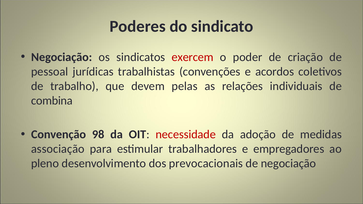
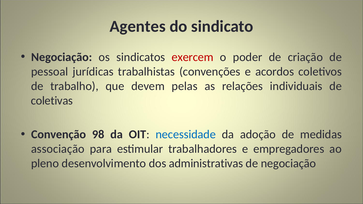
Poderes: Poderes -> Agentes
combina: combina -> coletivas
necessidade colour: red -> blue
prevocacionais: prevocacionais -> administrativas
